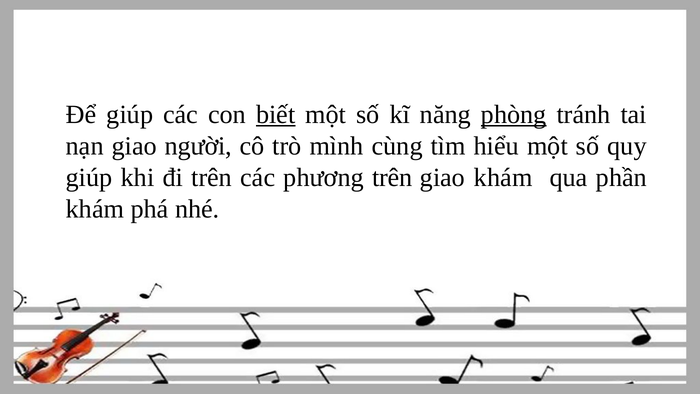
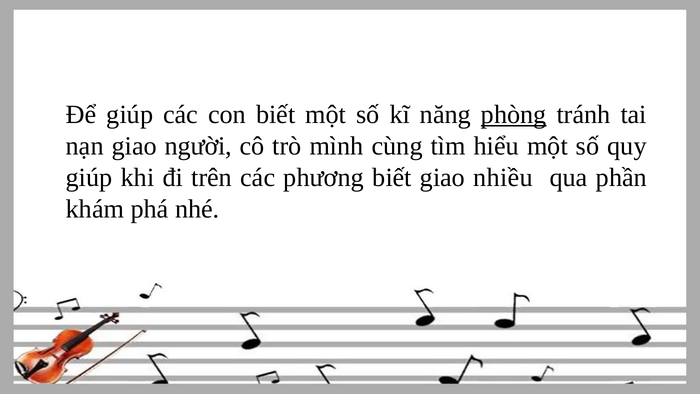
biết at (276, 114) underline: present -> none
phương trên: trên -> biết
giao khám: khám -> nhiều
